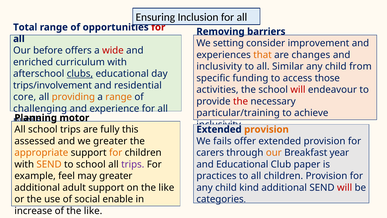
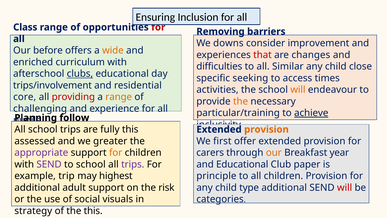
Total: Total -> Class
setting: setting -> downs
wide colour: red -> orange
that colour: orange -> red
inclusivity at (219, 66): inclusivity -> difficulties
from: from -> close
funding: funding -> seeking
those: those -> times
will at (298, 90) colour: red -> orange
providing colour: orange -> red
the at (241, 101) colour: red -> orange
achieve underline: none -> present
motor: motor -> follow
fails: fails -> first
appropriate colour: orange -> purple
SEND at (49, 164) colour: orange -> purple
feel: feel -> trip
may greater: greater -> highest
practices: practices -> principle
on the like: like -> risk
kind: kind -> type
enable: enable -> visuals
increase: increase -> strategy
of the like: like -> this
